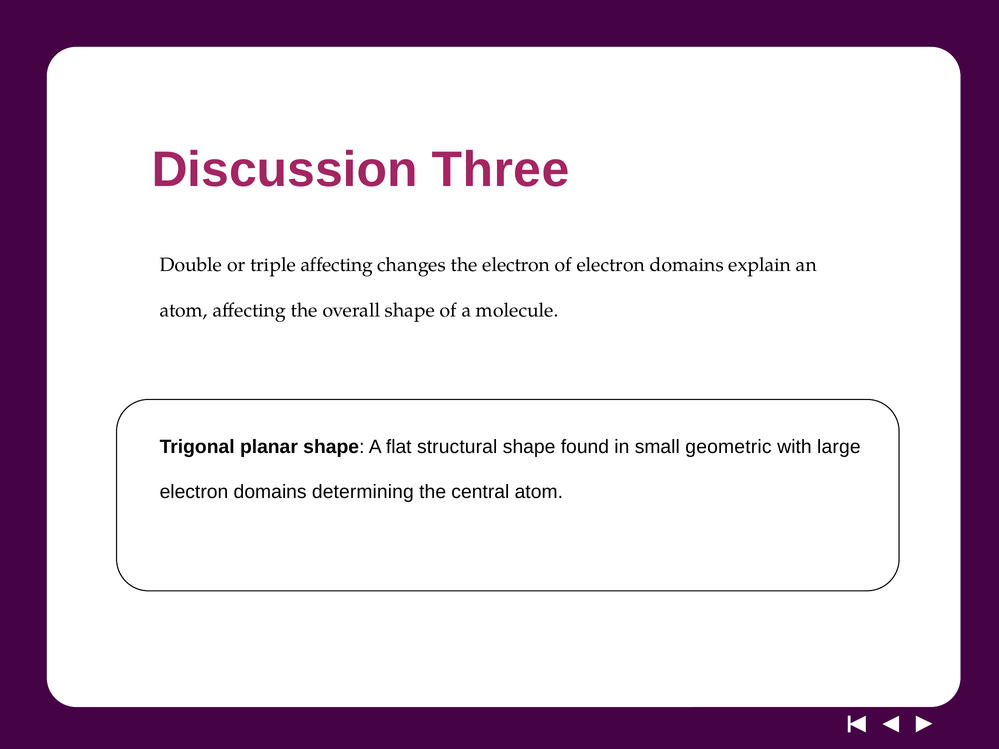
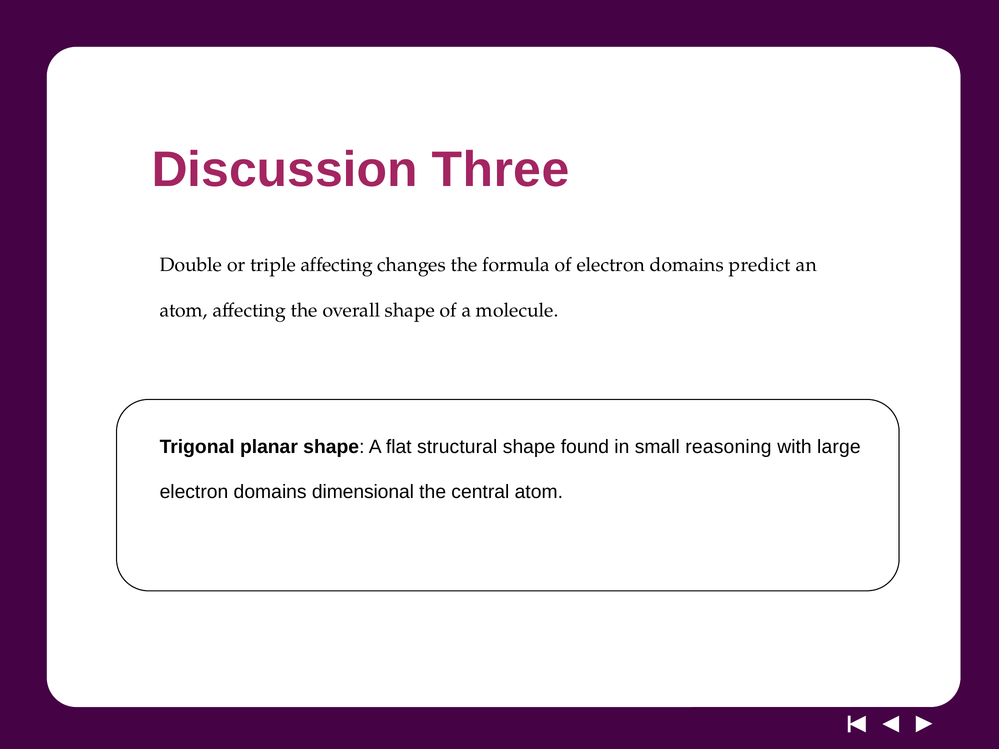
the electron: electron -> formula
explain: explain -> predict
geometric: geometric -> reasoning
determining: determining -> dimensional
